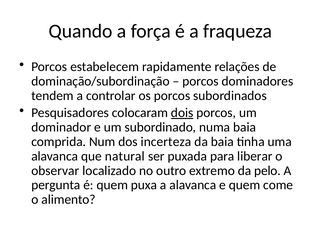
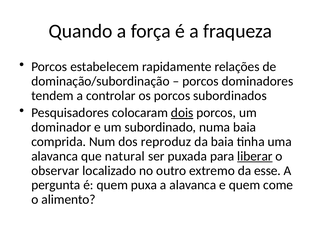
incerteza: incerteza -> reproduz
liberar underline: none -> present
pelo: pelo -> esse
